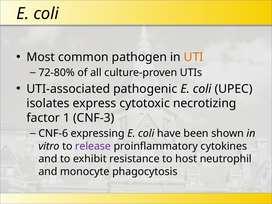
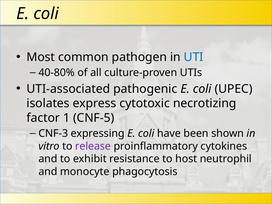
UTI colour: orange -> blue
72-80%: 72-80% -> 40-80%
CNF-3: CNF-3 -> CNF-5
CNF-6: CNF-6 -> CNF-3
